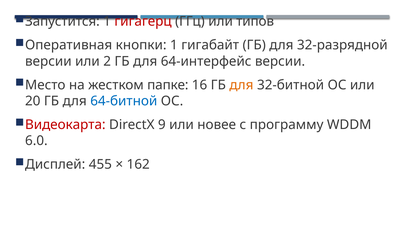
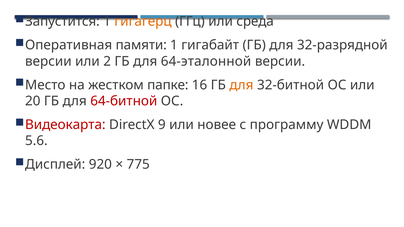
гигагерц colour: red -> orange
типов: типов -> среда
кнопки: кнопки -> памяти
64-интерфейс: 64-интерфейс -> 64-эталонной
64-битной colour: blue -> red
6.0: 6.0 -> 5.6
455: 455 -> 920
162: 162 -> 775
